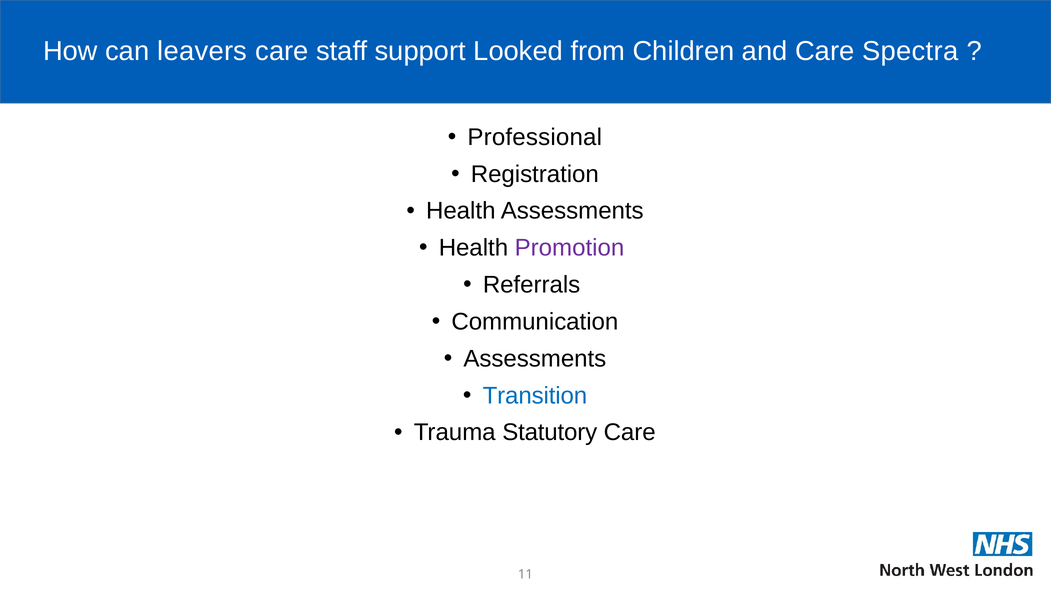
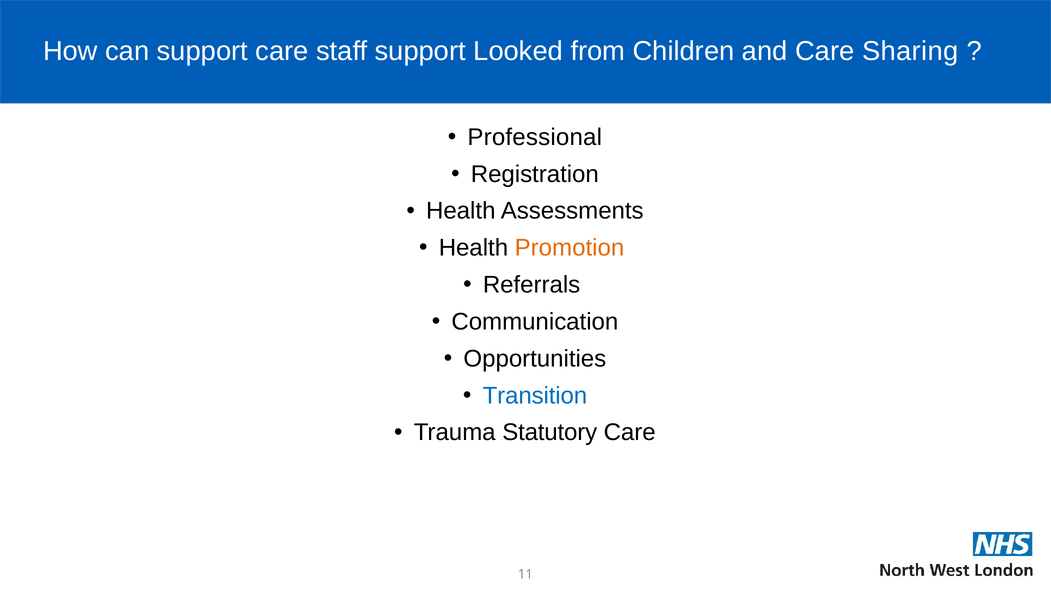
can leavers: leavers -> support
Spectra: Spectra -> Sharing
Promotion colour: purple -> orange
Assessments at (535, 359): Assessments -> Opportunities
